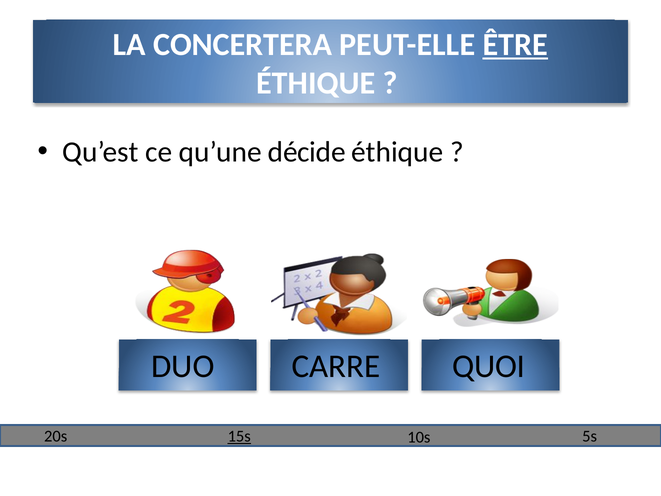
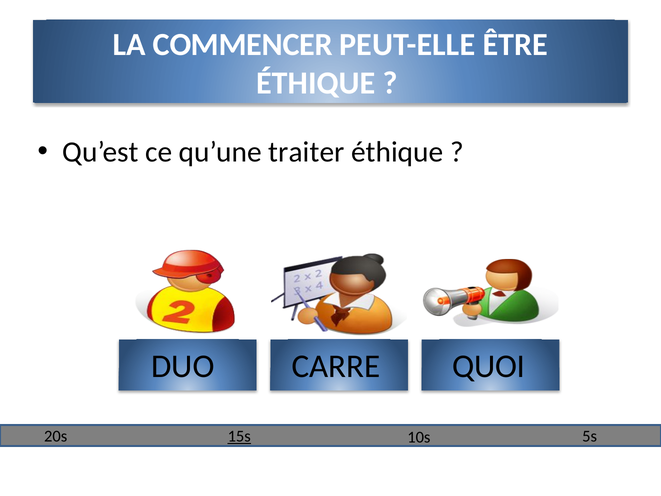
CONCERTERA: CONCERTERA -> COMMENCER
ÊTRE underline: present -> none
décide: décide -> traiter
